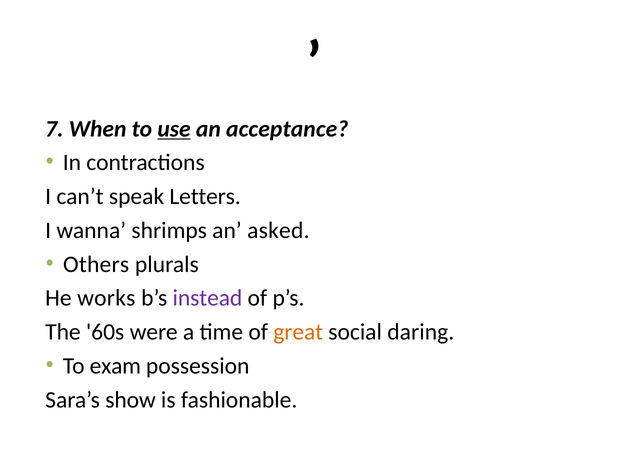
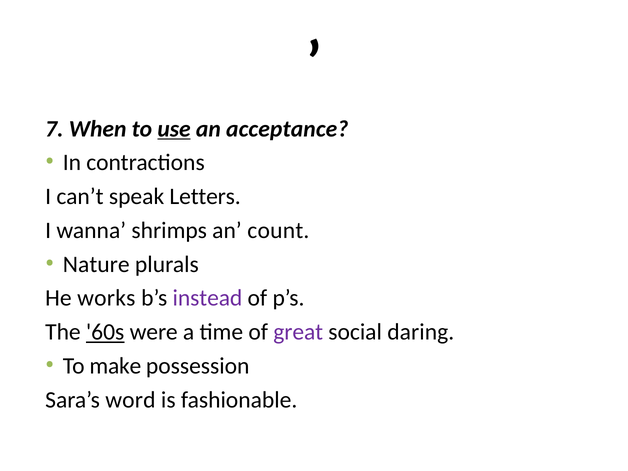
asked: asked -> count
Others: Others -> Nature
60s underline: none -> present
great colour: orange -> purple
exam: exam -> make
show: show -> word
